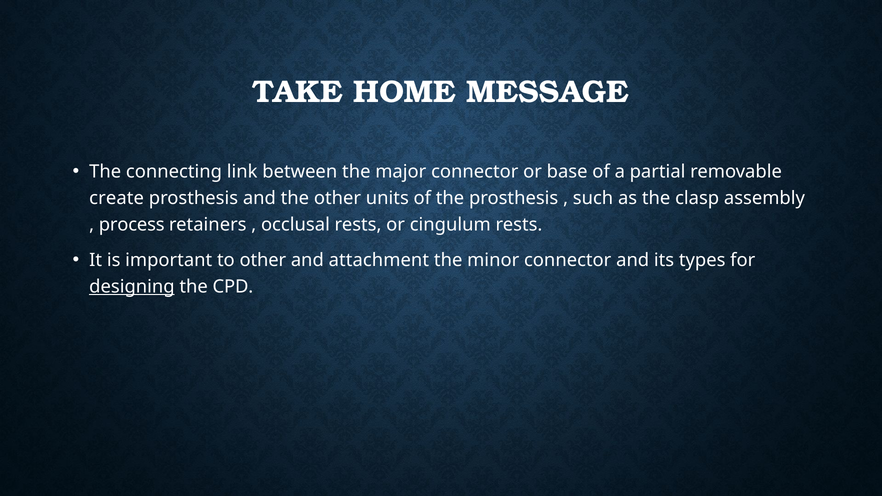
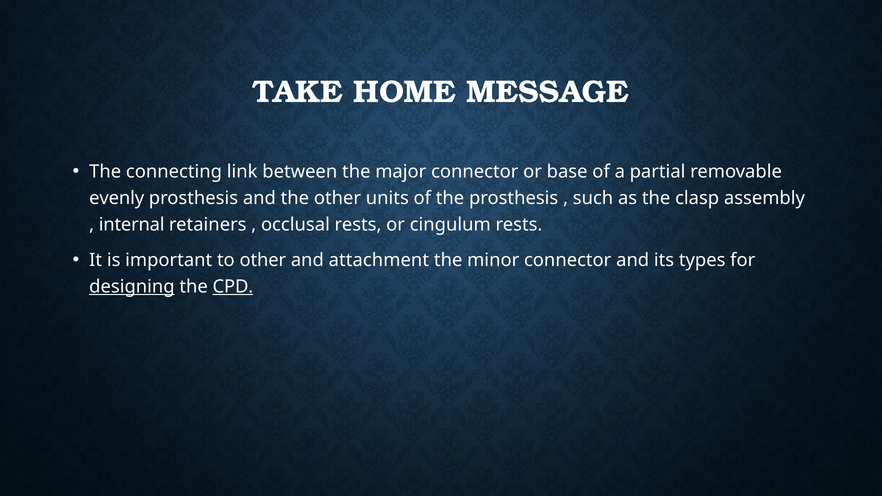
create: create -> evenly
process: process -> internal
CPD underline: none -> present
